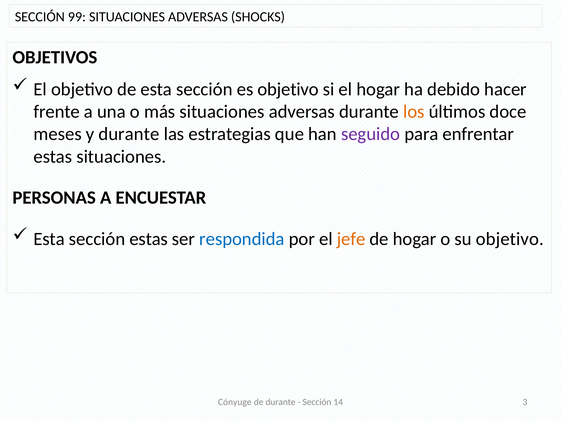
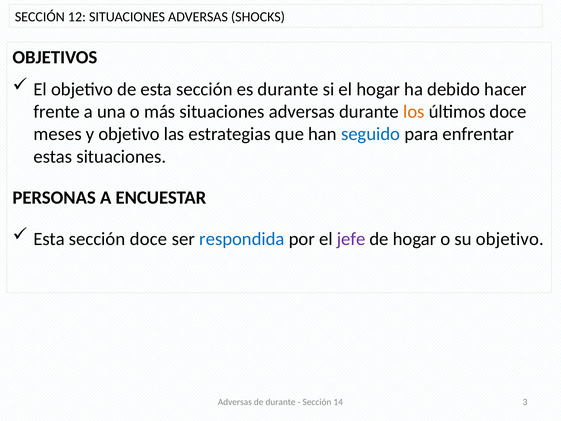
99: 99 -> 12
es objetivo: objetivo -> durante
y durante: durante -> objetivo
seguido colour: purple -> blue
sección estas: estas -> doce
jefe colour: orange -> purple
Cónyuge at (235, 402): Cónyuge -> Adversas
